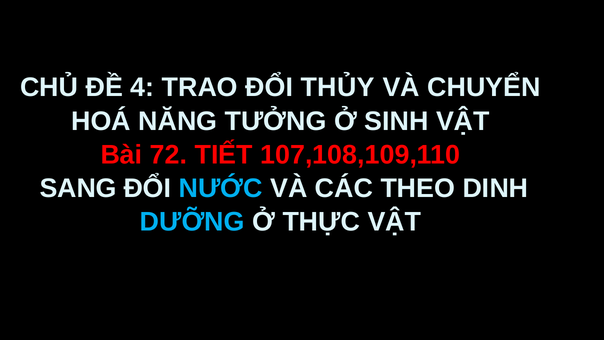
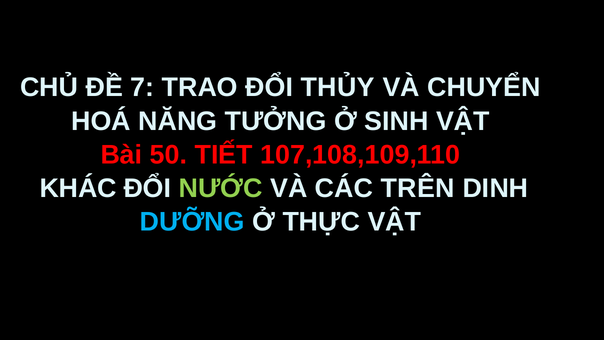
4: 4 -> 7
72: 72 -> 50
SANG: SANG -> KHÁC
NƯỚC colour: light blue -> light green
THEO: THEO -> TRÊN
